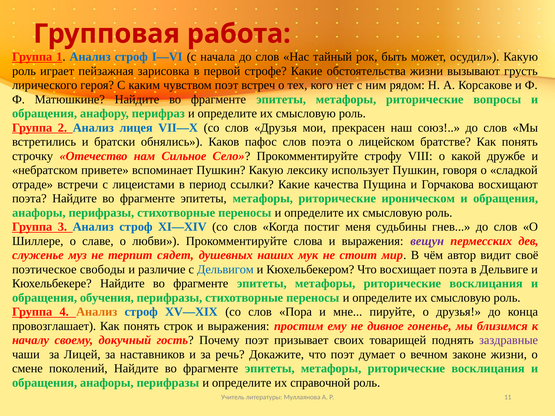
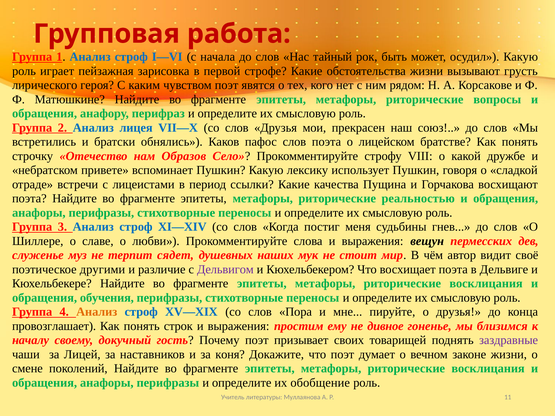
встреч: встреч -> явятся
Сильное: Сильное -> Образов
ироническом: ироническом -> реальностью
вещун colour: purple -> black
свободы: свободы -> другими
Дельвигом colour: blue -> purple
речь: речь -> коня
справочной: справочной -> обобщение
